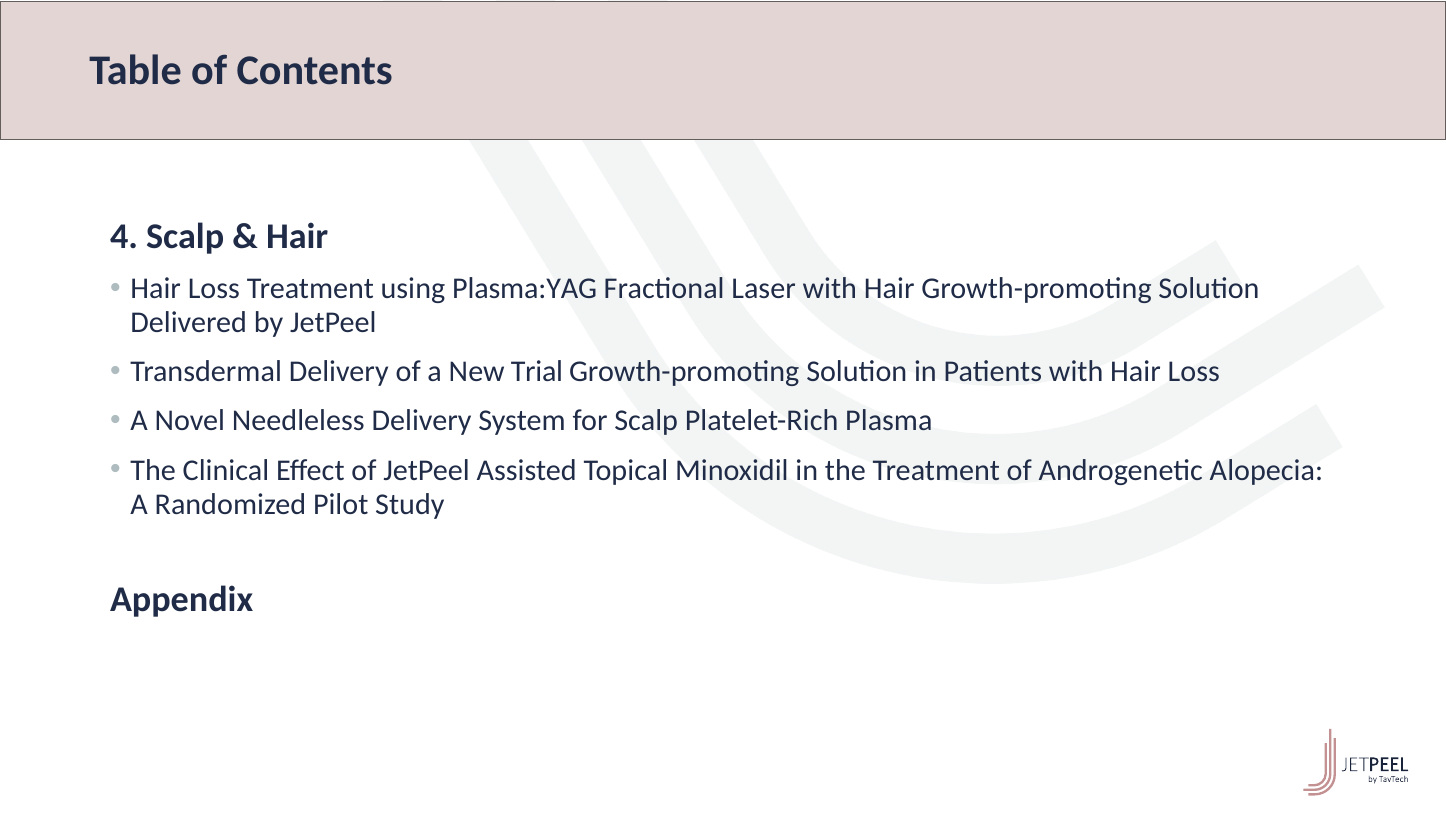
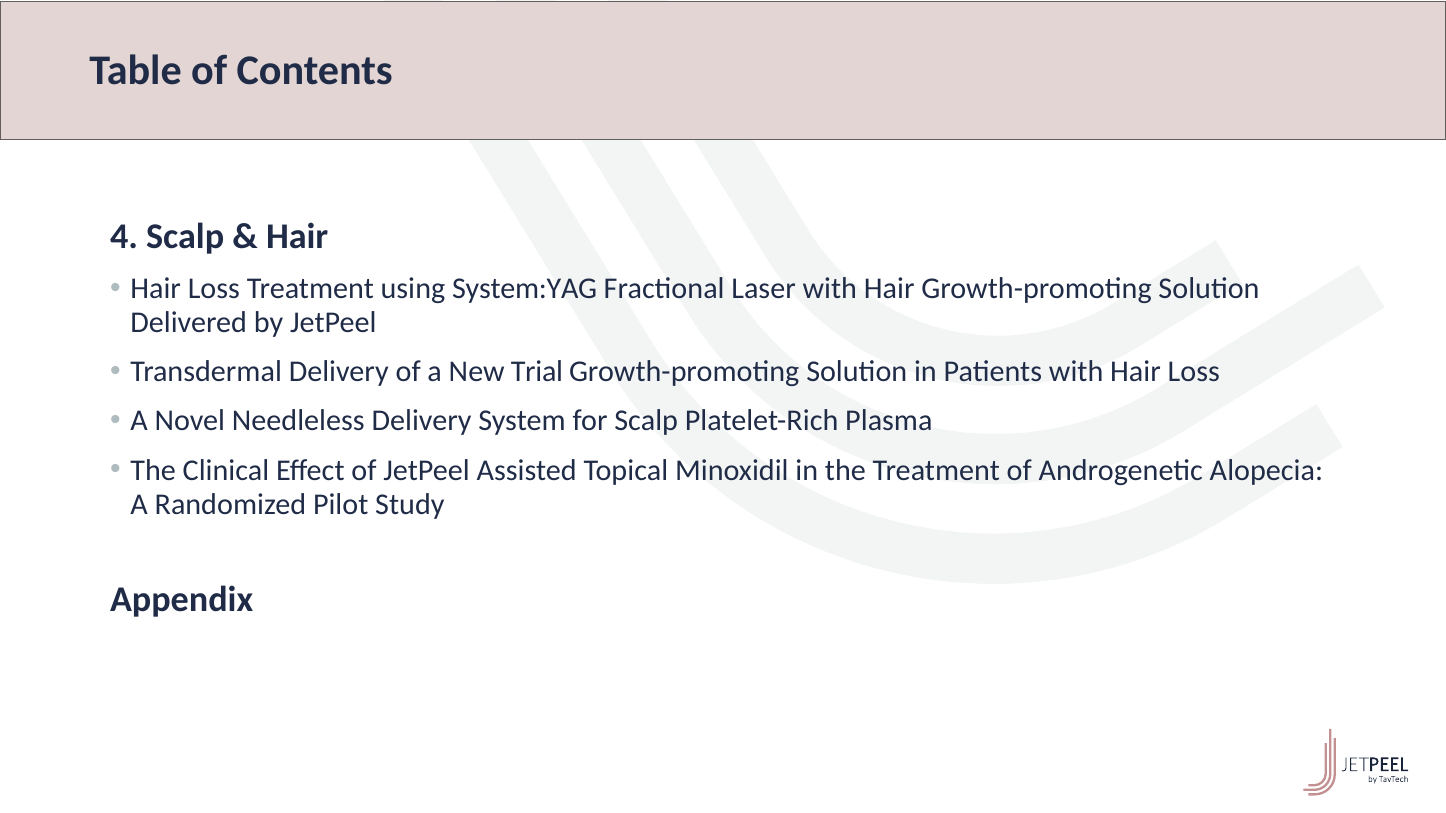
Plasma:YAG: Plasma:YAG -> System:YAG
